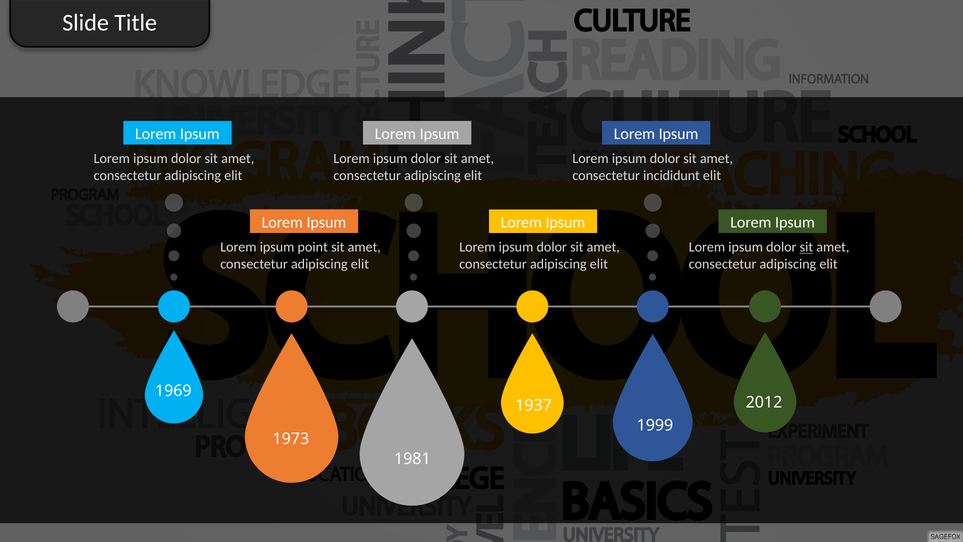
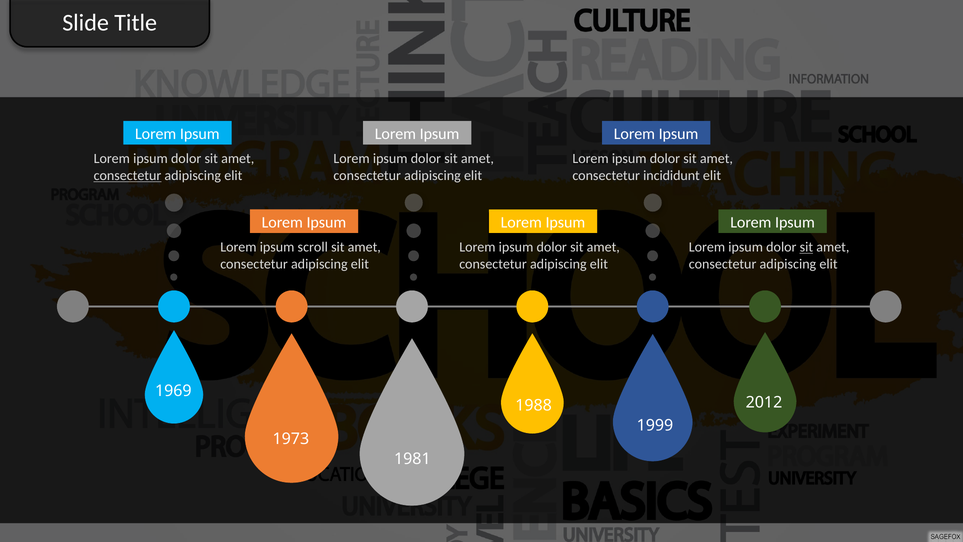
consectetur at (127, 176) underline: none -> present
point: point -> scroll
1937: 1937 -> 1988
